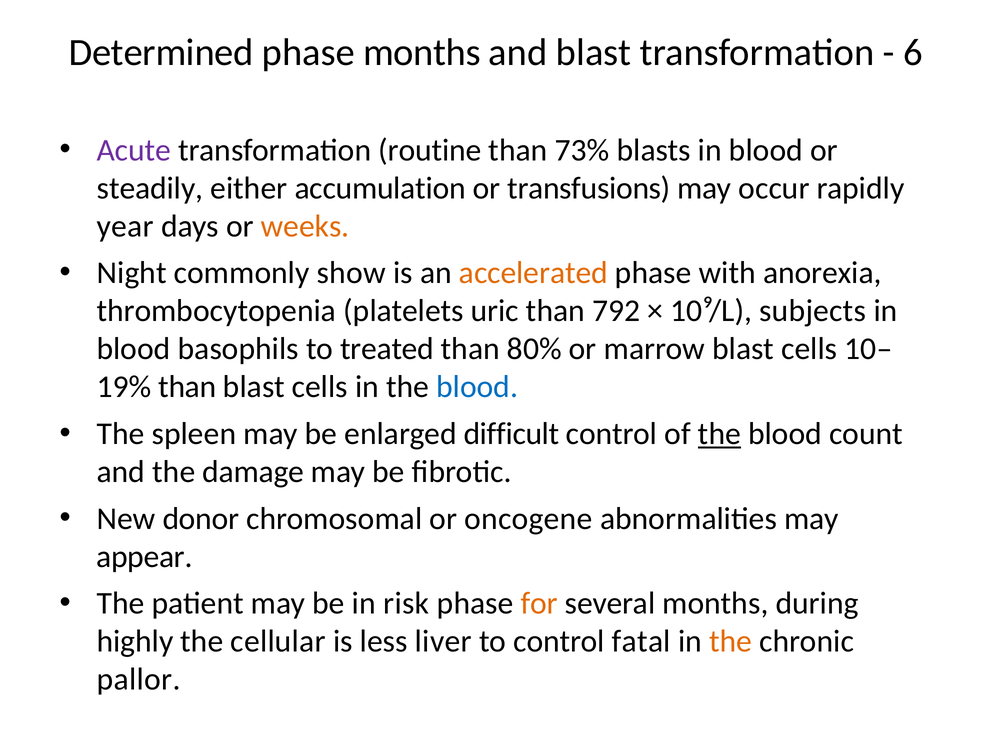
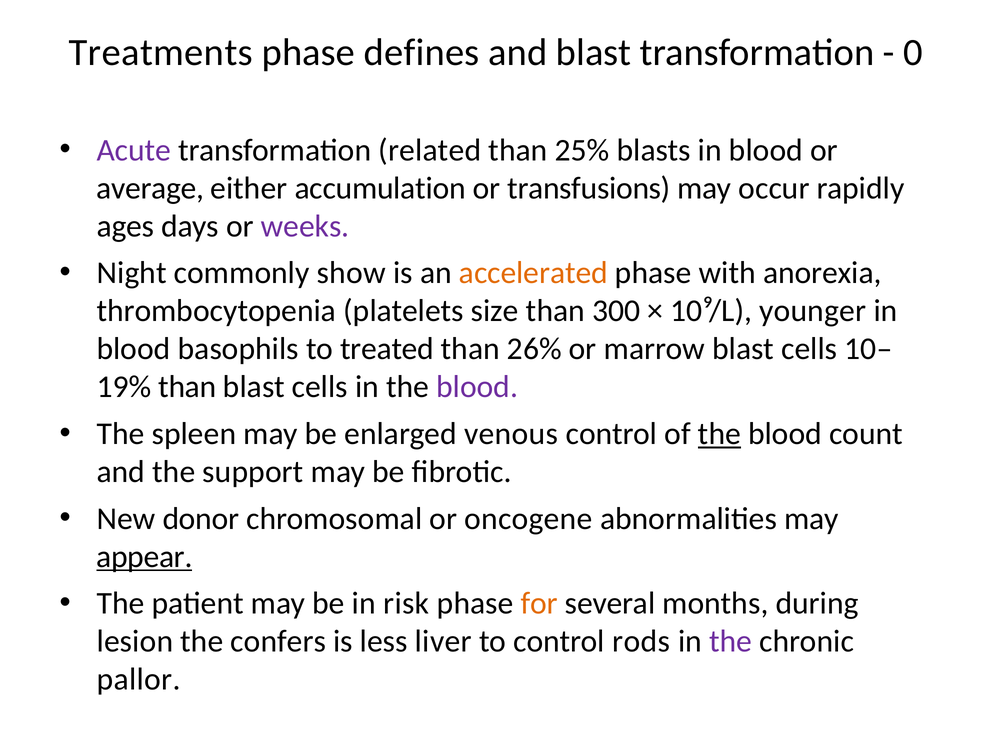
Determined: Determined -> Treatments
phase months: months -> defines
6: 6 -> 0
routine: routine -> related
73%: 73% -> 25%
steadily: steadily -> average
year: year -> ages
weeks colour: orange -> purple
uric: uric -> size
792: 792 -> 300
subjects: subjects -> younger
80%: 80% -> 26%
blood at (477, 387) colour: blue -> purple
difficult: difficult -> venous
damage: damage -> support
appear underline: none -> present
highly: highly -> lesion
cellular: cellular -> confers
fatal: fatal -> rods
the at (731, 641) colour: orange -> purple
